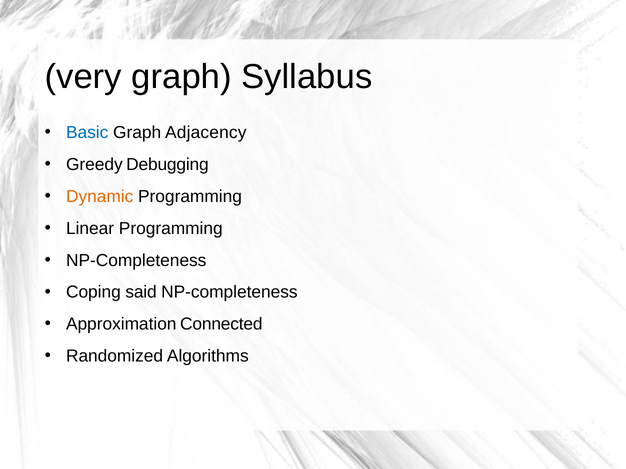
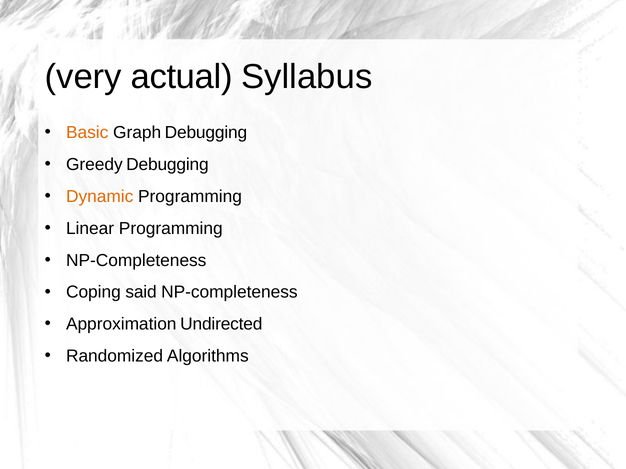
very graph: graph -> actual
Basic colour: blue -> orange
Graph Adjacency: Adjacency -> Debugging
Connected: Connected -> Undirected
